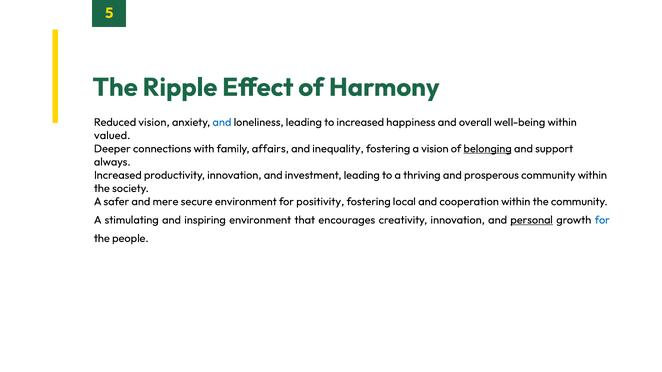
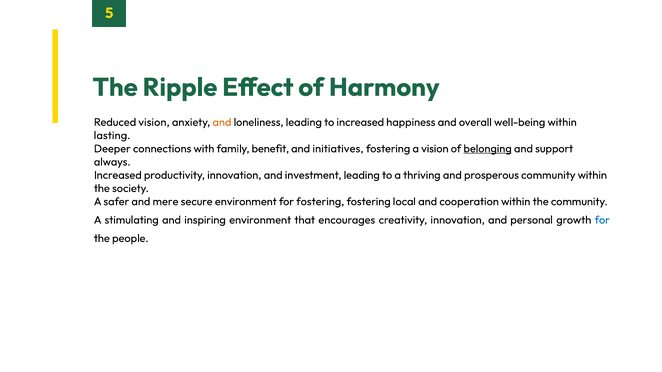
and at (222, 122) colour: blue -> orange
valued: valued -> lasting
affairs: affairs -> benefit
inequality: inequality -> initiatives
for positivity: positivity -> fostering
personal underline: present -> none
